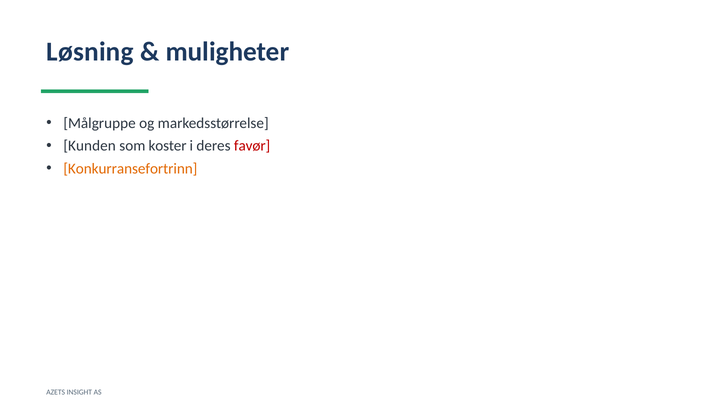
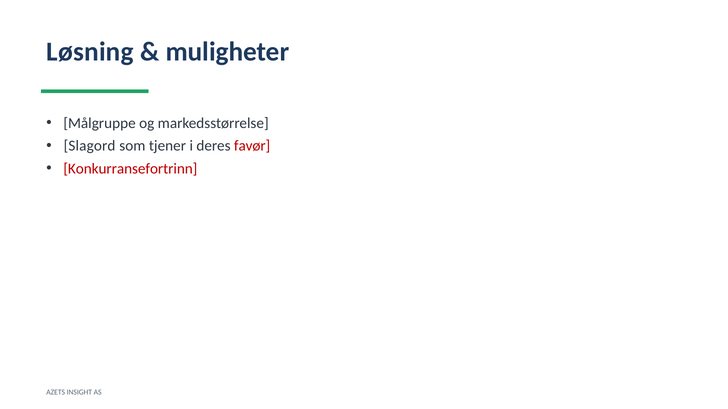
Kunden: Kunden -> Slagord
koster: koster -> tjener
Konkurransefortrinn colour: orange -> red
